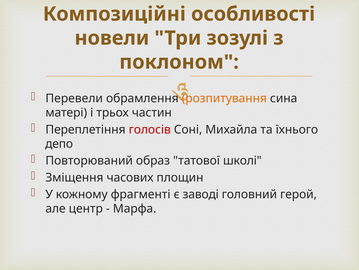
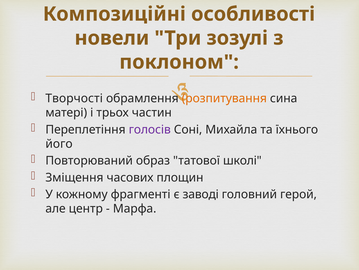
Перевели: Перевели -> Творчості
голосів colour: red -> purple
депо: депо -> його
